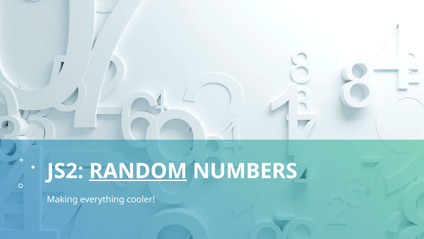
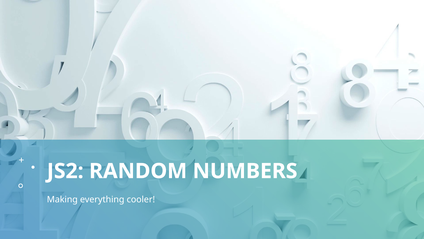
RANDOM underline: present -> none
